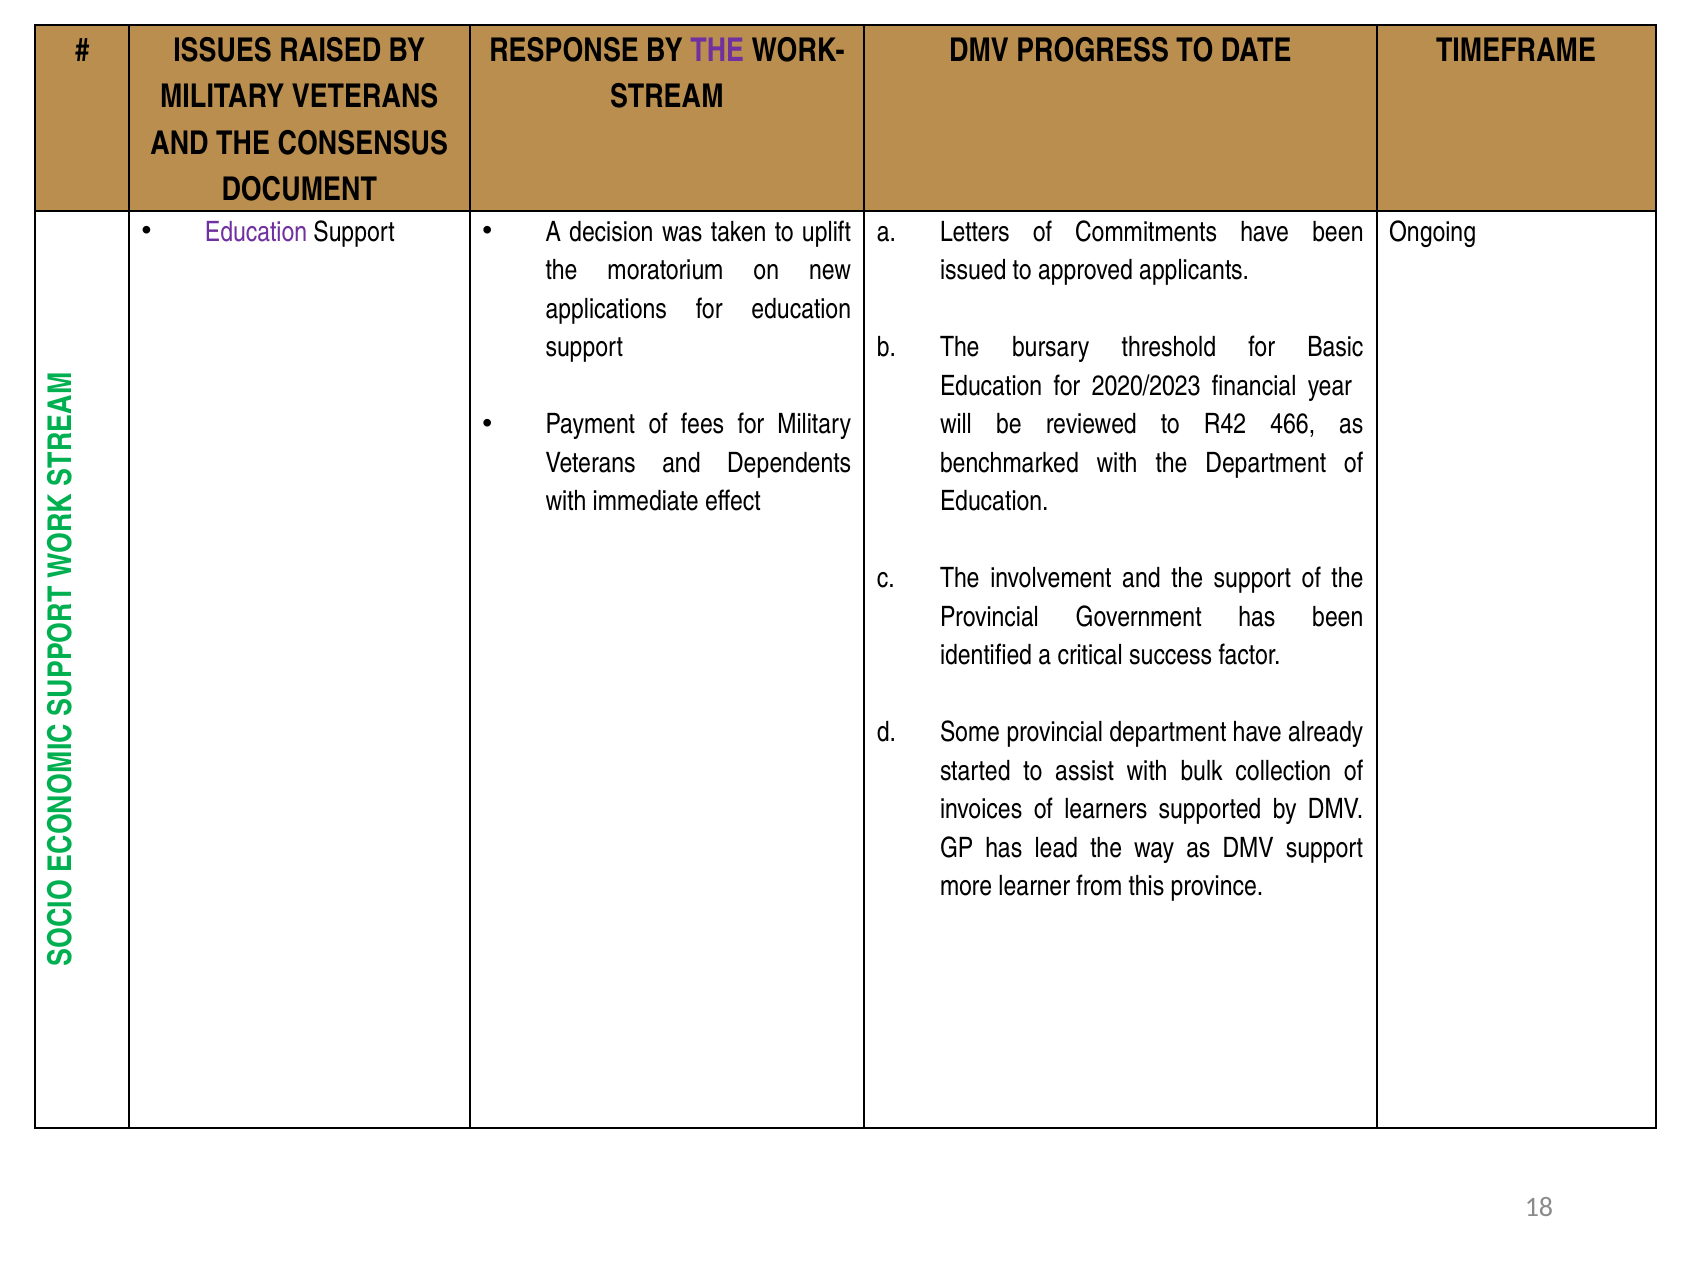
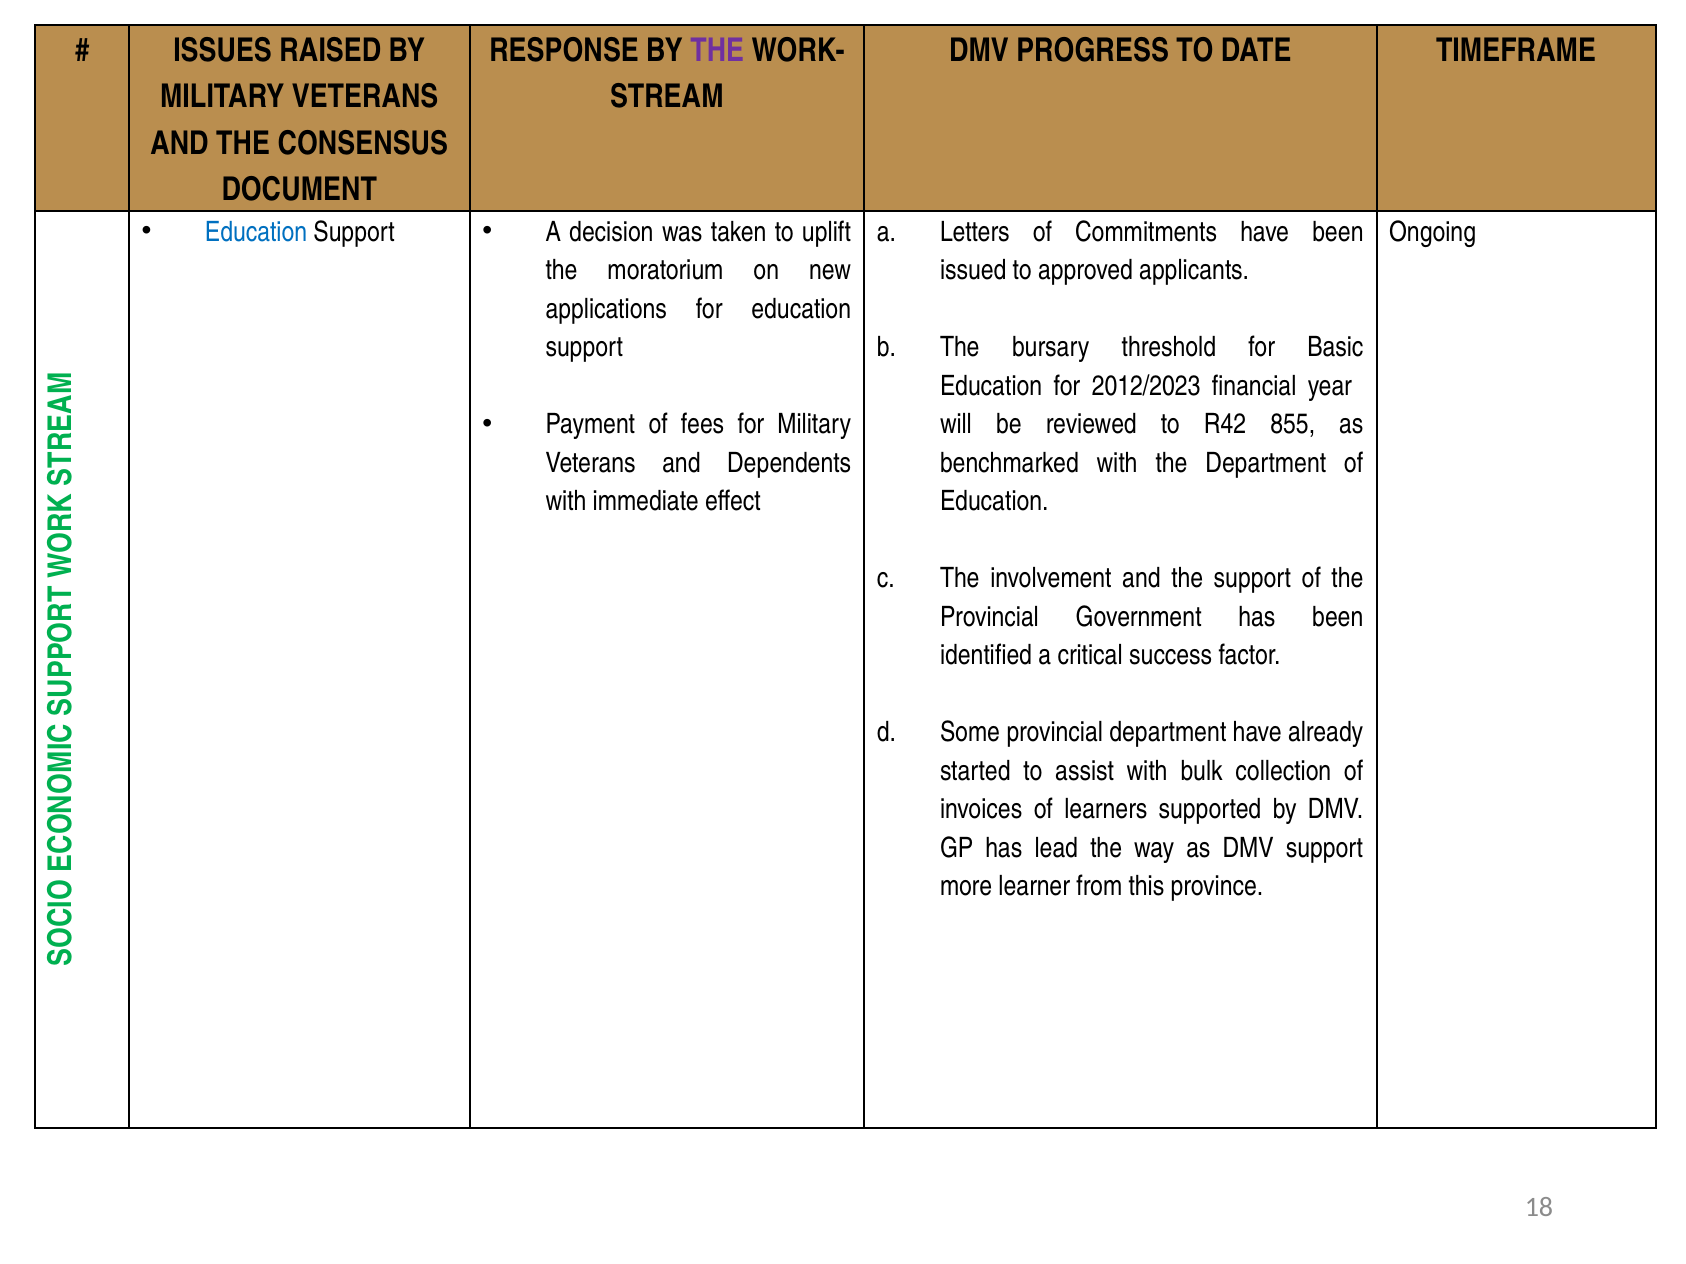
Education at (256, 232) colour: purple -> blue
2020/2023: 2020/2023 -> 2012/2023
466: 466 -> 855
